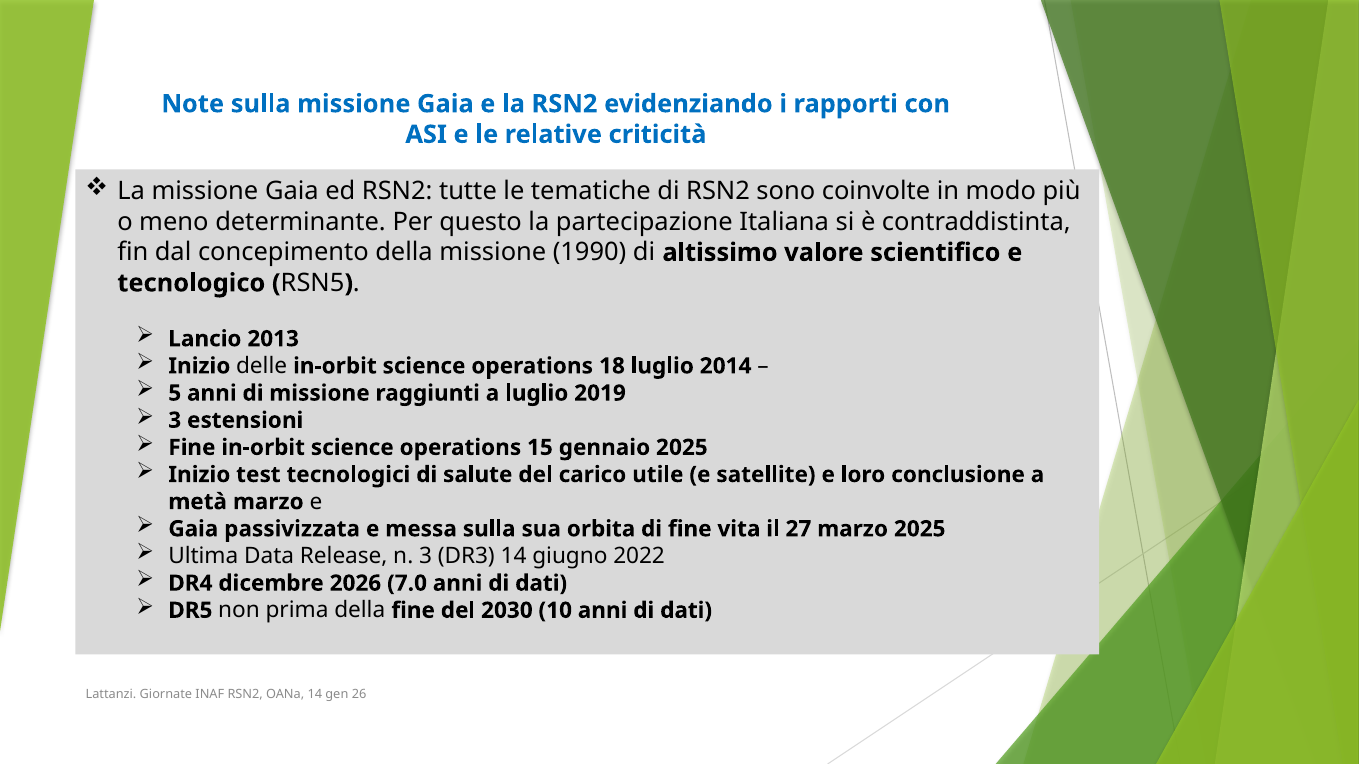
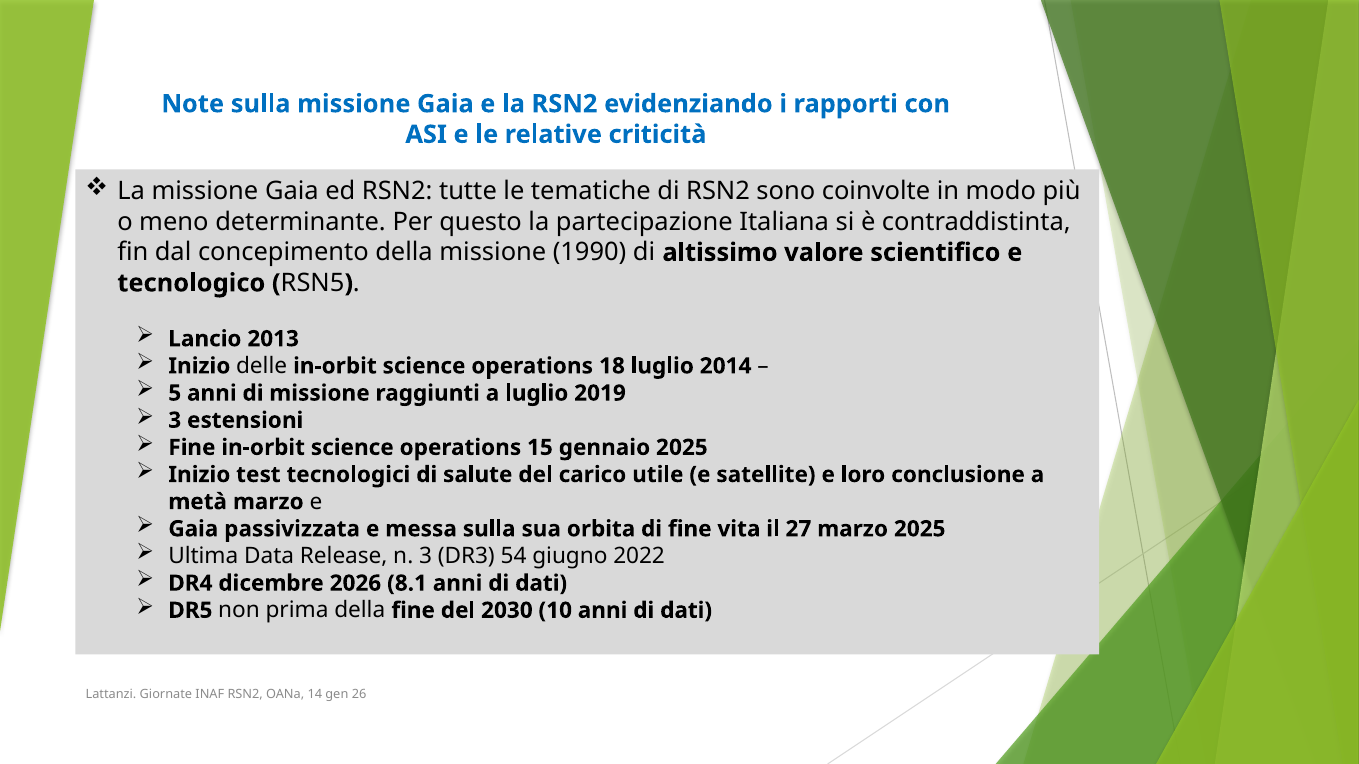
DR3 14: 14 -> 54
7.0: 7.0 -> 8.1
